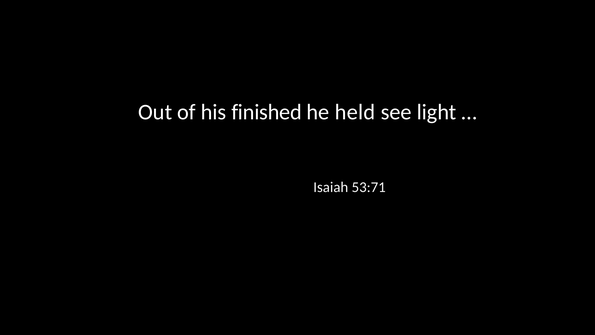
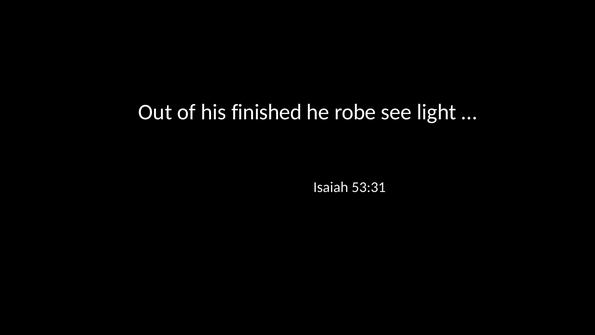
held: held -> robe
53:71: 53:71 -> 53:31
